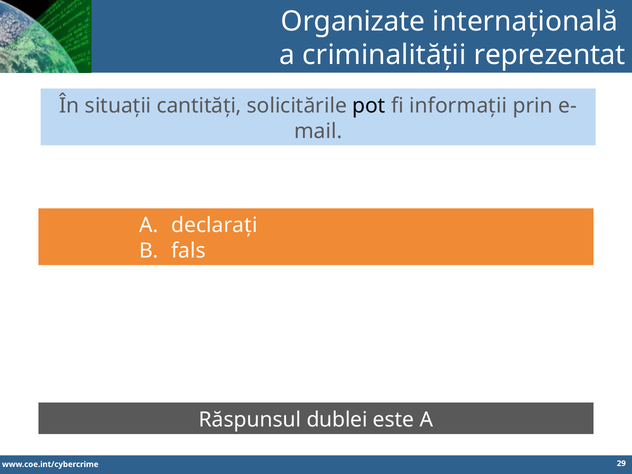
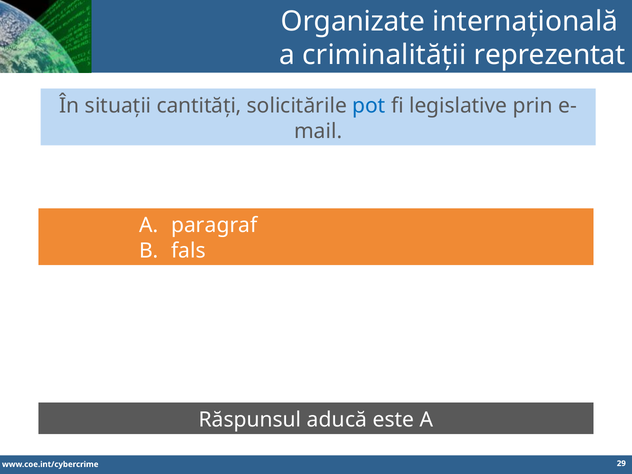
pot colour: black -> blue
informații: informații -> legislative
declarați: declarați -> paragraf
dublei: dublei -> aducă
